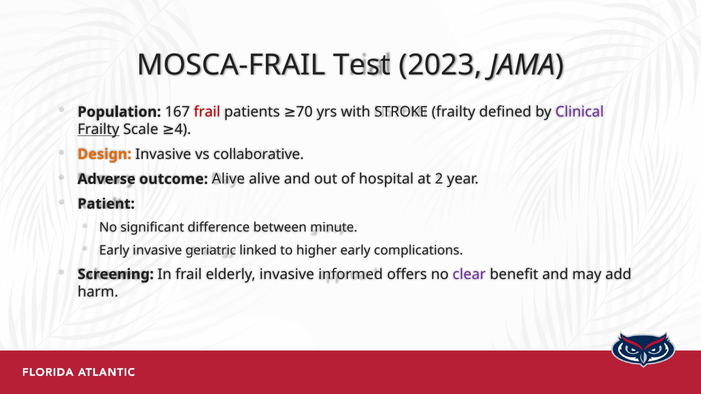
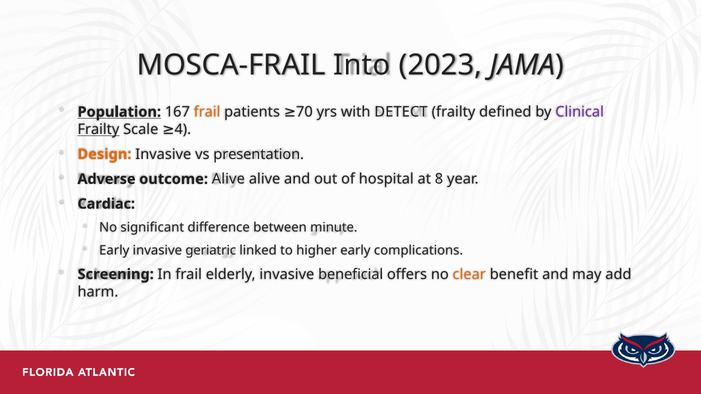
Test: Test -> Into
Population underline: none -> present
frail at (207, 112) colour: red -> orange
STROKE: STROKE -> DETECT
collaborative: collaborative -> presentation
2: 2 -> 8
Patient: Patient -> Cardiac
informed: informed -> beneficial
clear colour: purple -> orange
